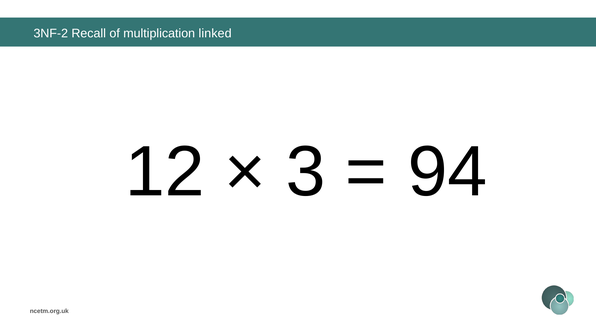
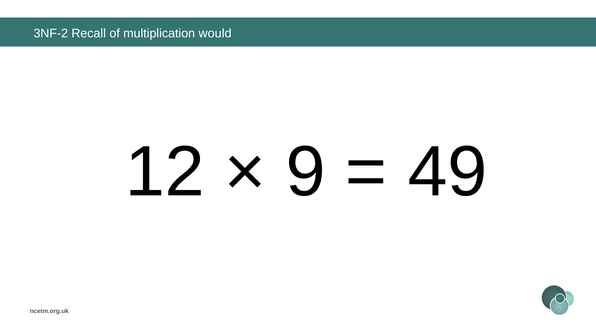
linked: linked -> would
3: 3 -> 9
94: 94 -> 49
